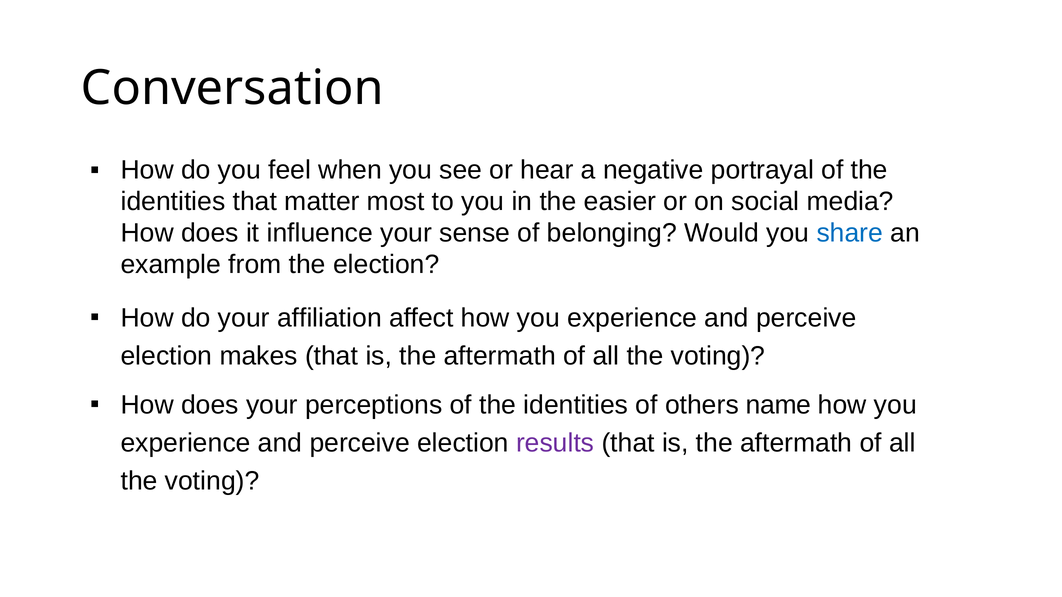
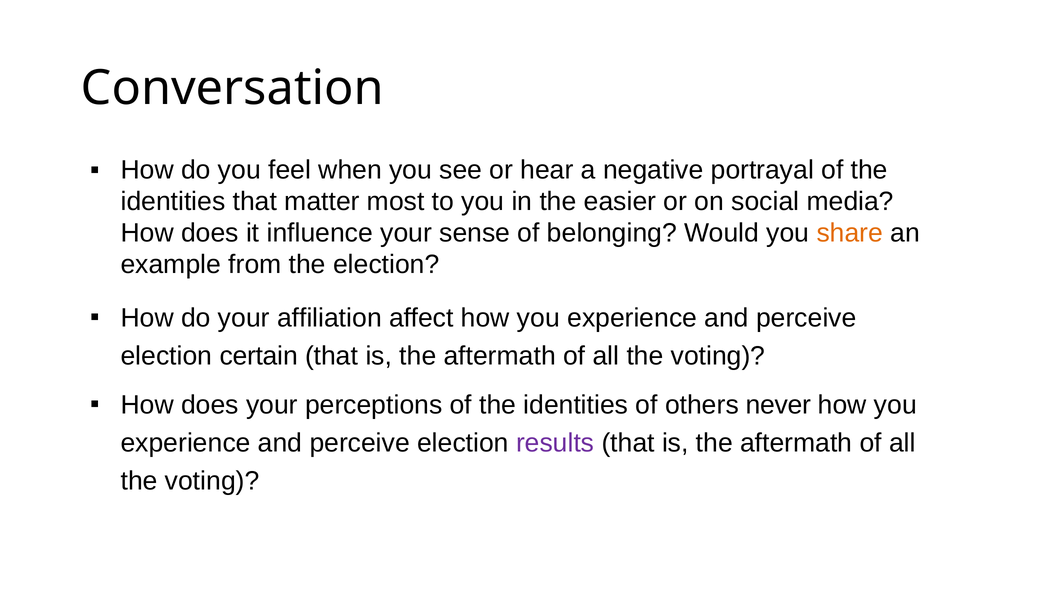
share colour: blue -> orange
makes: makes -> certain
name: name -> never
